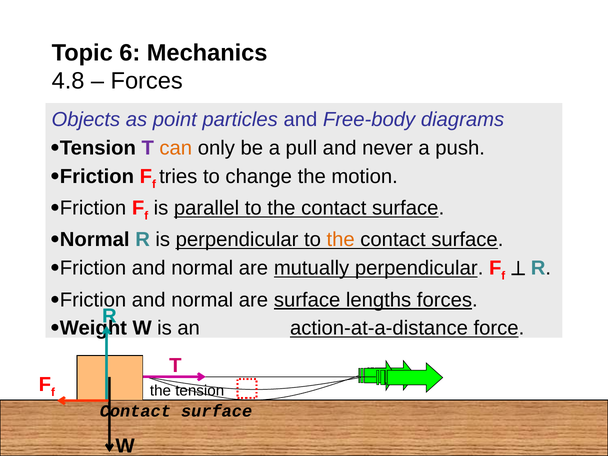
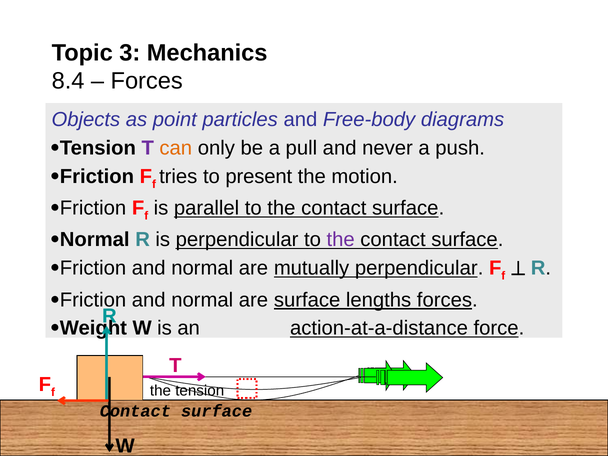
6: 6 -> 3
4.8: 4.8 -> 8.4
change: change -> present
the at (341, 240) colour: orange -> purple
